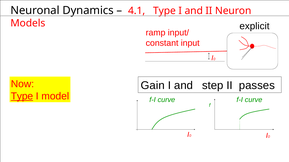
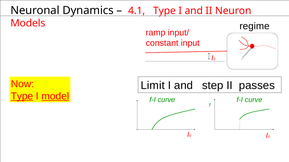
explicit: explicit -> regime
Gain: Gain -> Limit
model underline: none -> present
